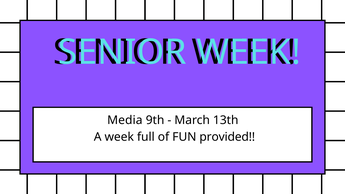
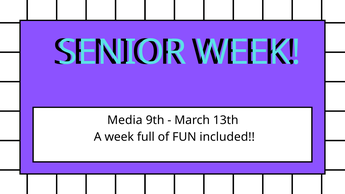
provided: provided -> included
